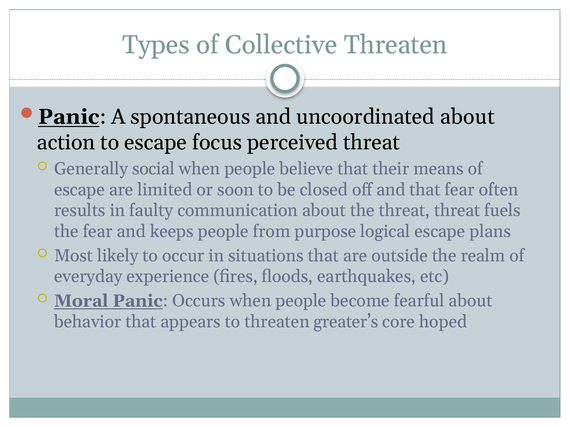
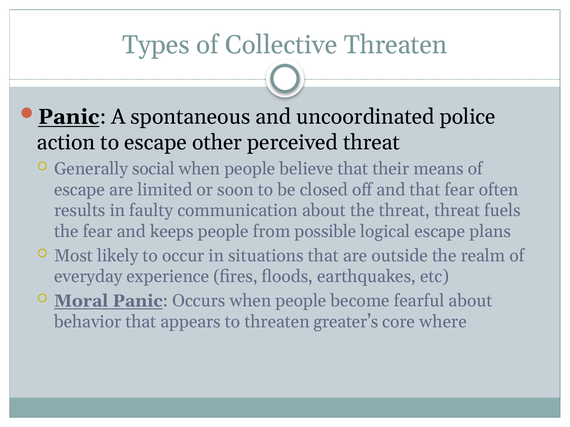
uncoordinated about: about -> police
focus: focus -> other
purpose: purpose -> possible
hoped: hoped -> where
